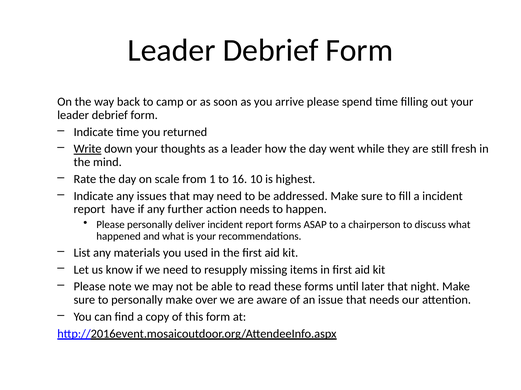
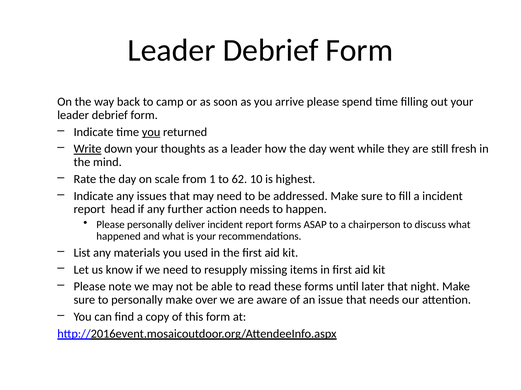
you at (151, 132) underline: none -> present
16: 16 -> 62
have: have -> head
